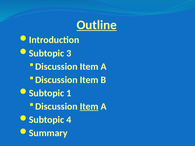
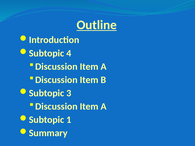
3: 3 -> 4
1: 1 -> 3
Item at (89, 107) underline: present -> none
4: 4 -> 1
